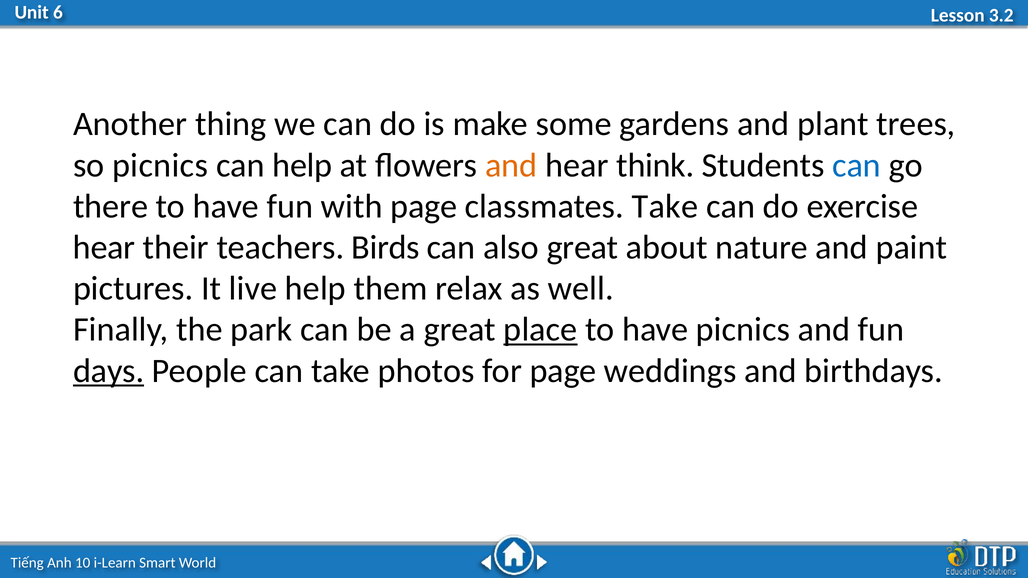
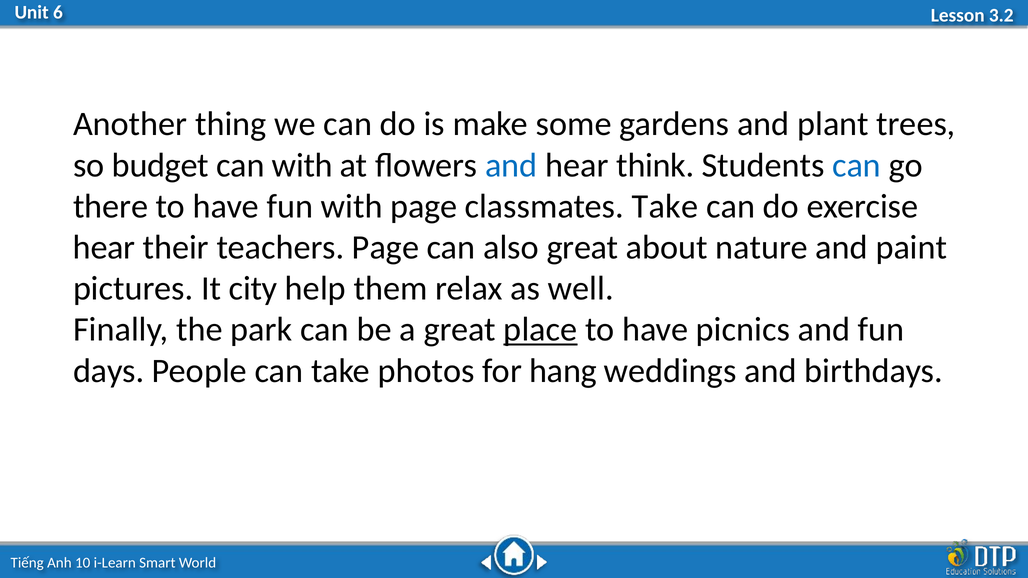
so picnics: picnics -> budget
can help: help -> with
and at (511, 165) colour: orange -> blue
teachers Birds: Birds -> Page
live: live -> city
days underline: present -> none
for page: page -> hang
